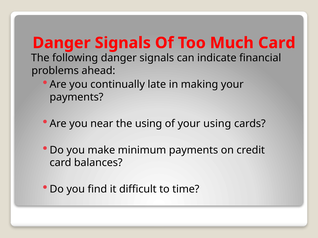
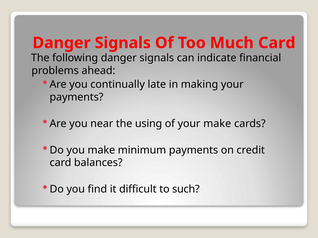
your using: using -> make
time: time -> such
